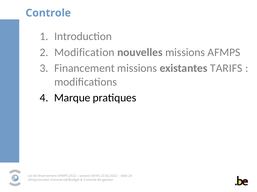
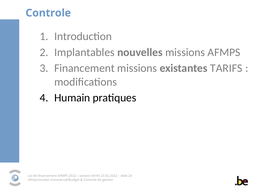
Modification: Modification -> Implantables
Marque: Marque -> Humain
